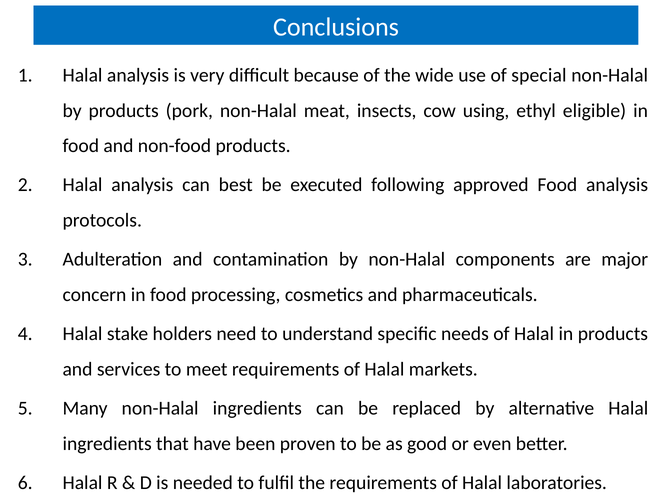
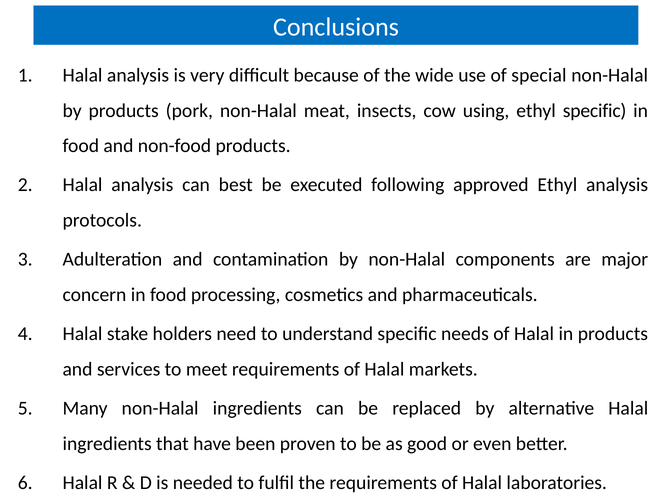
ethyl eligible: eligible -> specific
approved Food: Food -> Ethyl
